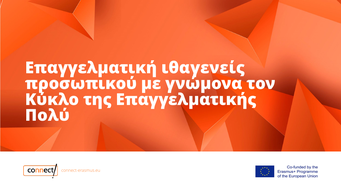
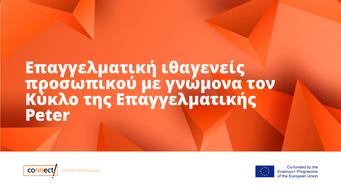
Πολύ: Πολύ -> Peter
